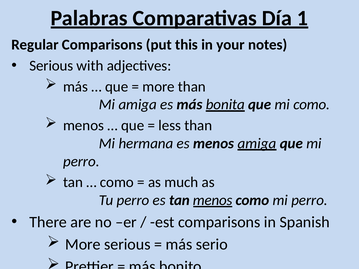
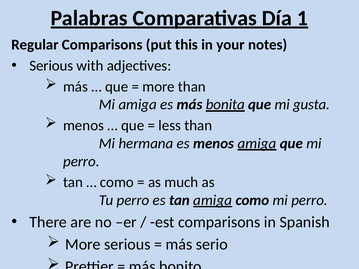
mi como: como -> gusta
tan menos: menos -> amiga
